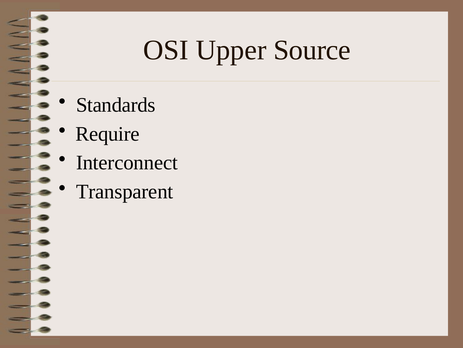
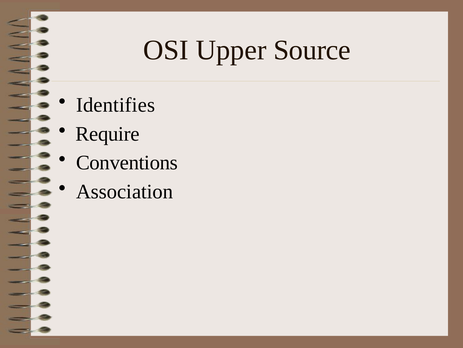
Standards: Standards -> Identifies
Interconnect: Interconnect -> Conventions
Transparent: Transparent -> Association
